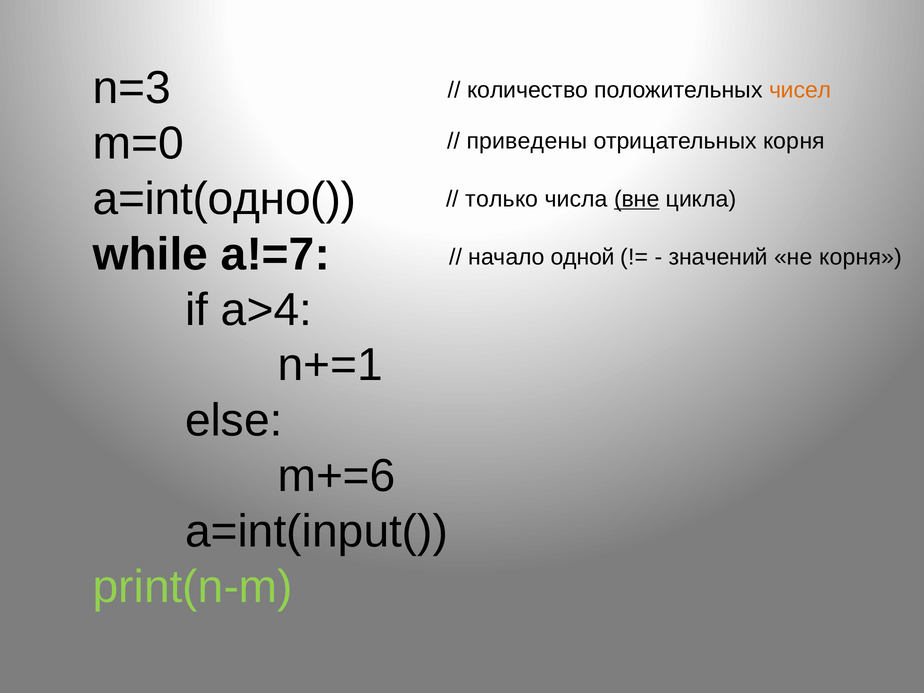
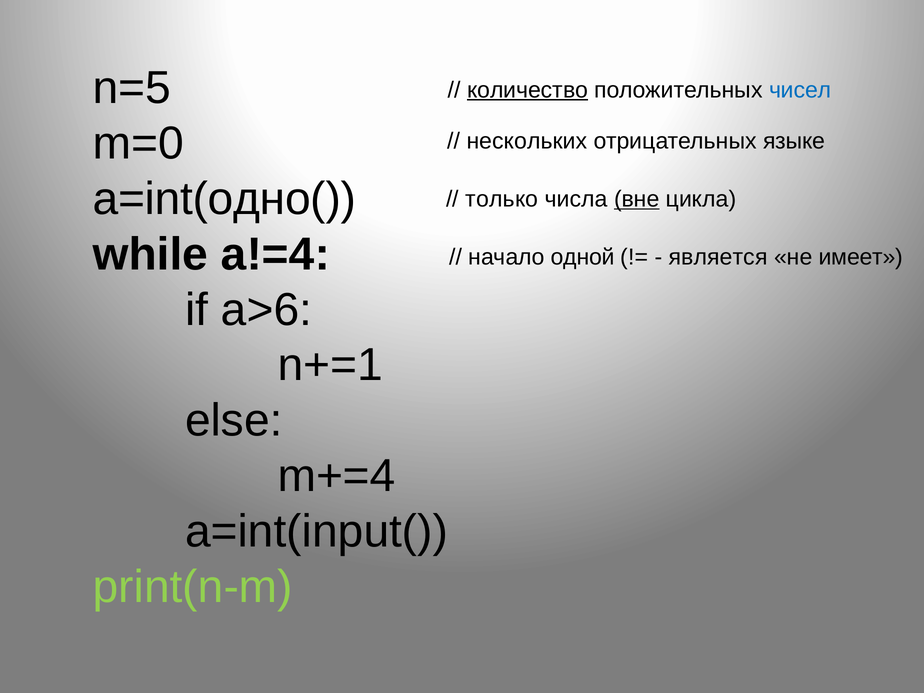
n=3: n=3 -> n=5
количество underline: none -> present
чисел colour: orange -> blue
приведены: приведены -> нескольких
отрицательных корня: корня -> языке
a!=7: a!=7 -> a!=4
значений: значений -> является
не корня: корня -> имеет
a>4: a>4 -> a>6
m+=6: m+=6 -> m+=4
